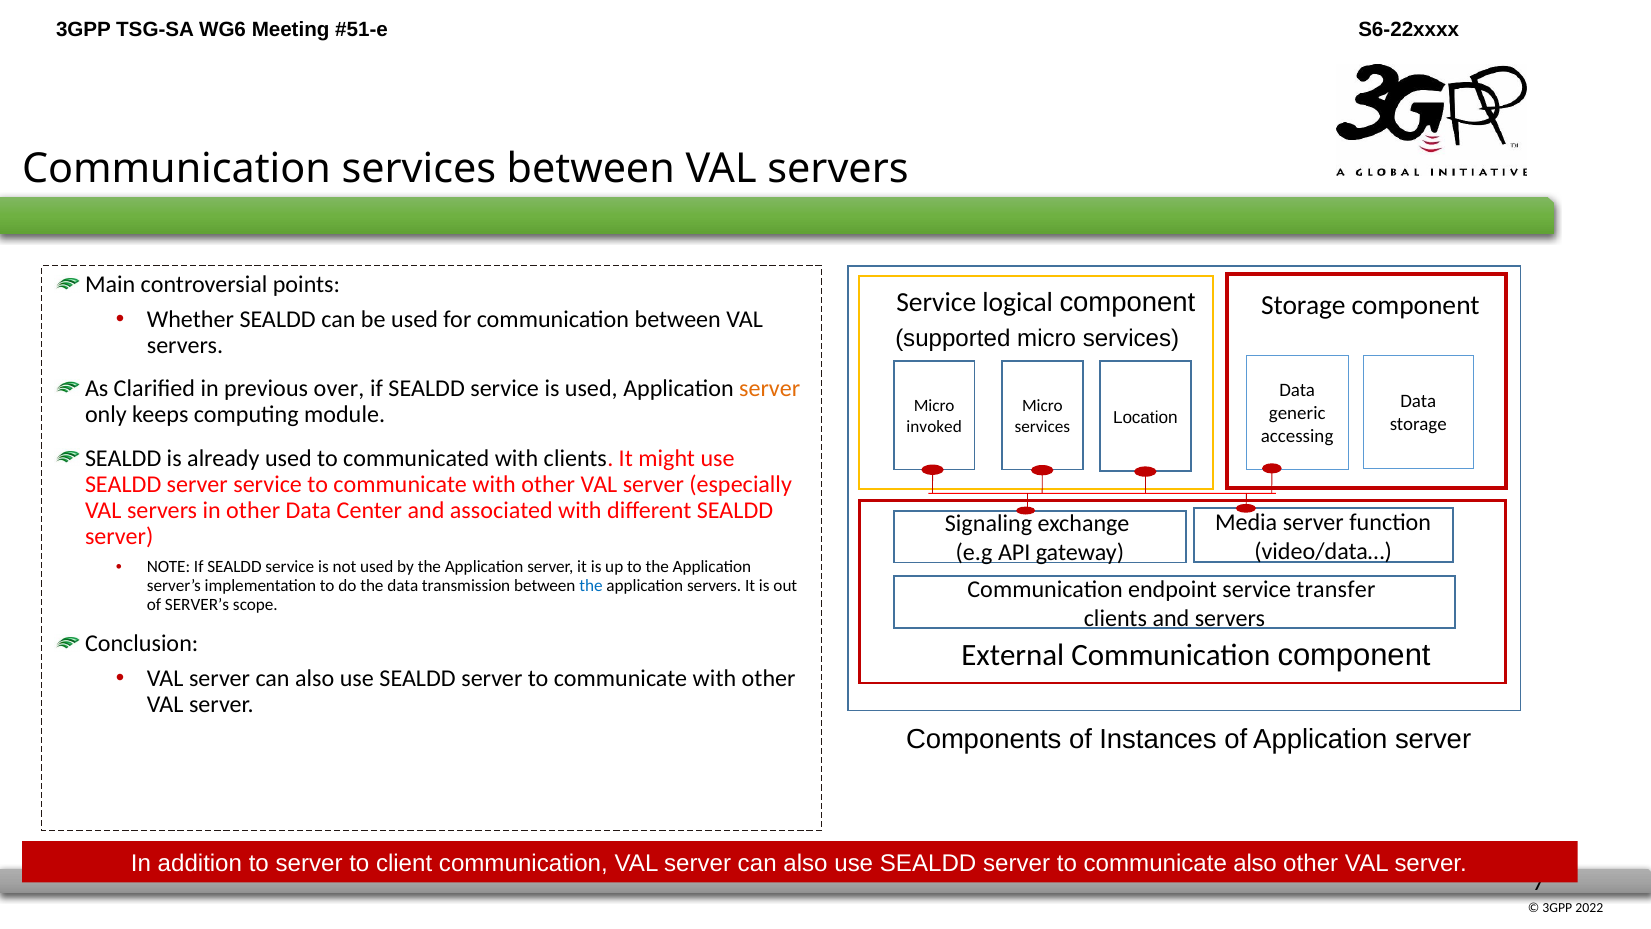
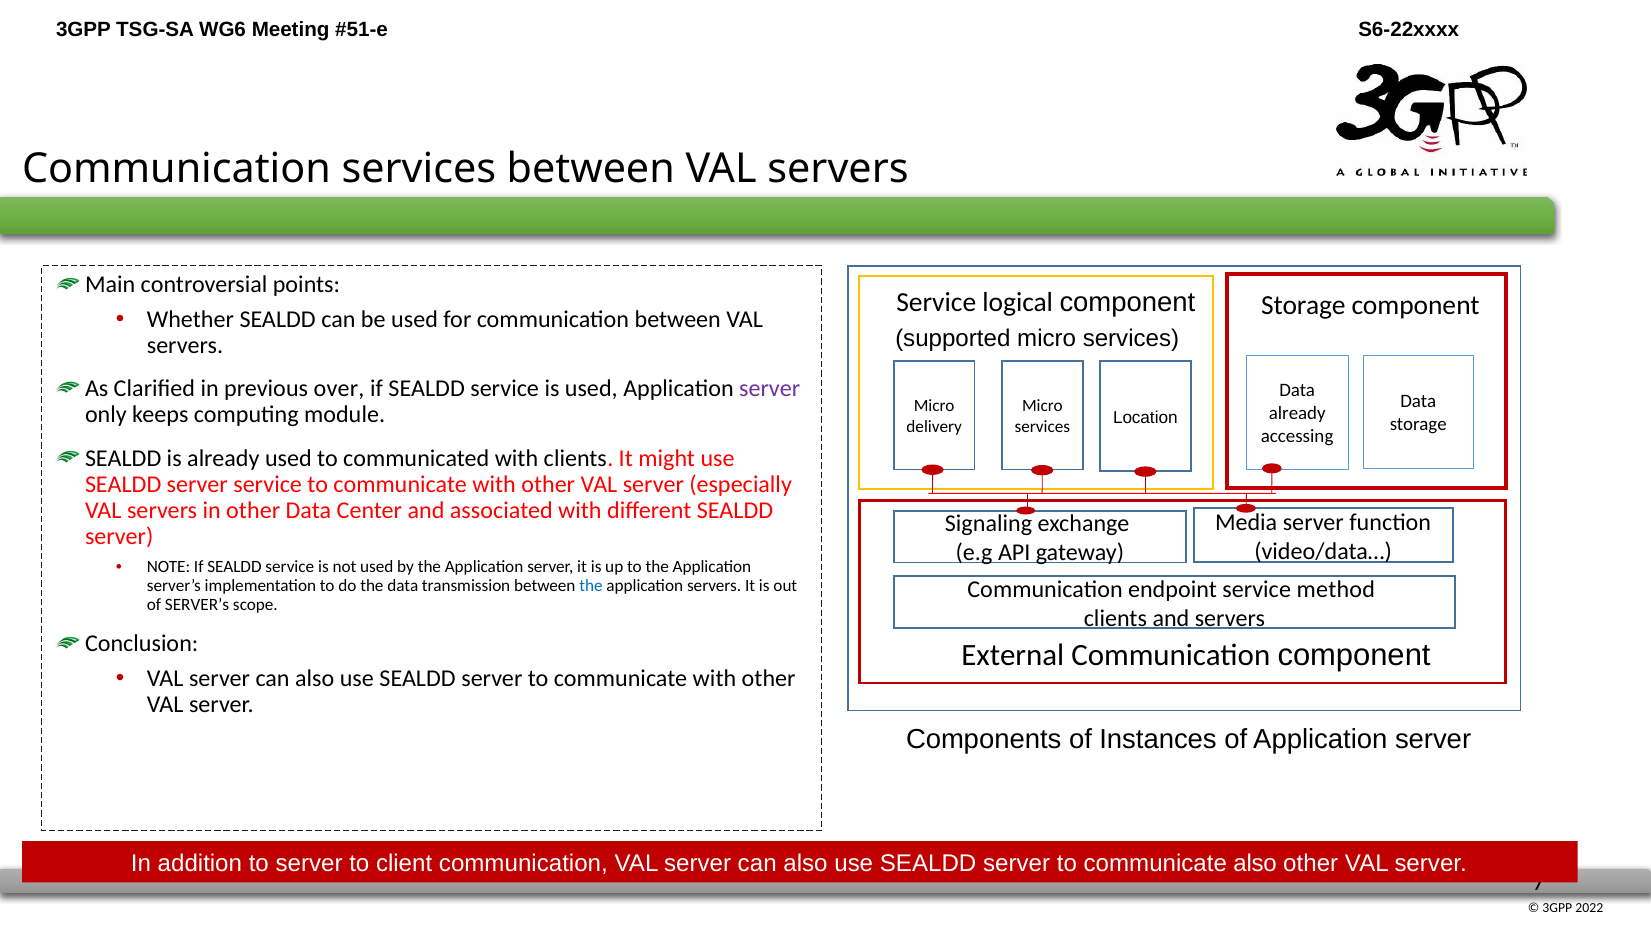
server at (770, 389) colour: orange -> purple
generic at (1297, 413): generic -> already
invoked: invoked -> delivery
transfer: transfer -> method
